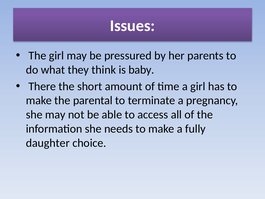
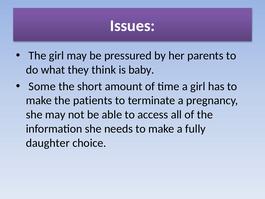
There: There -> Some
parental: parental -> patients
